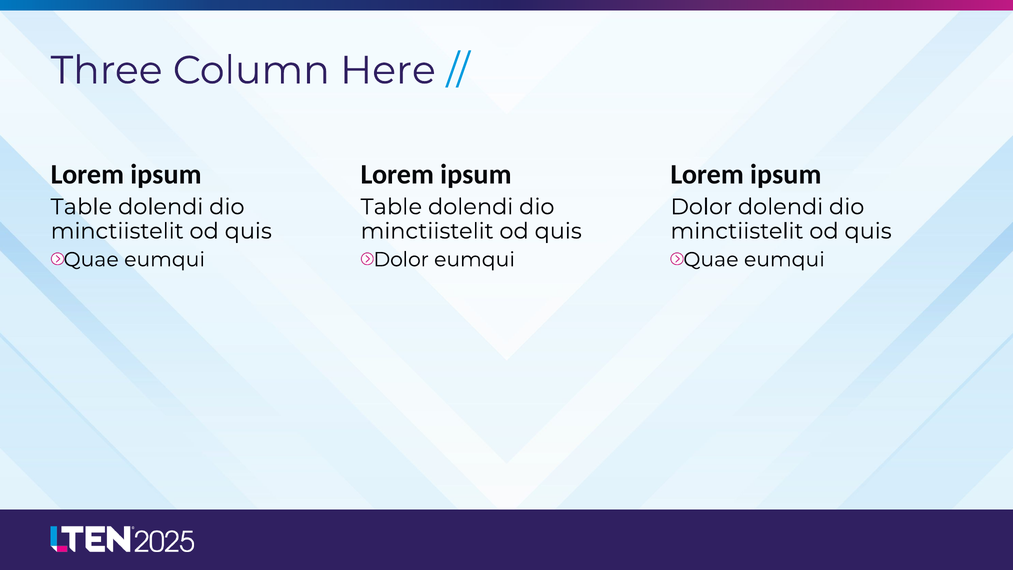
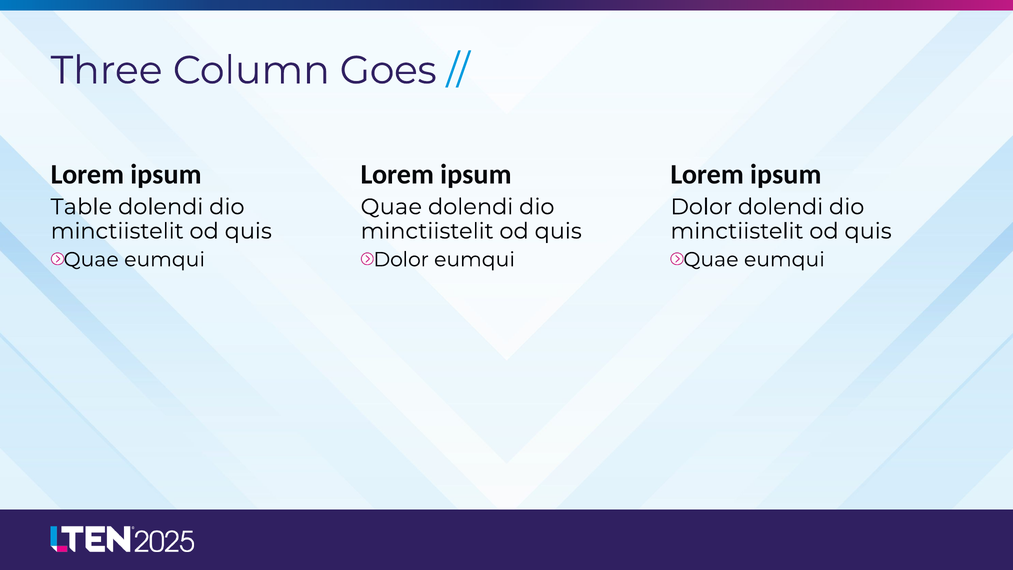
Here: Here -> Goes
Table at (391, 207): Table -> Quae
